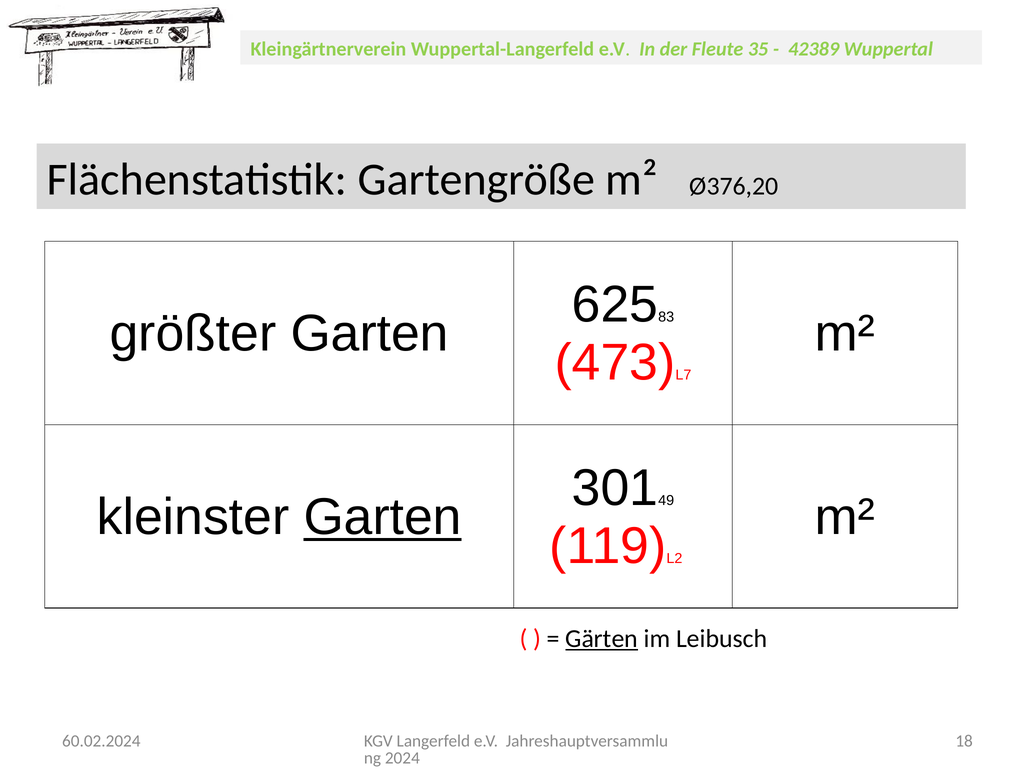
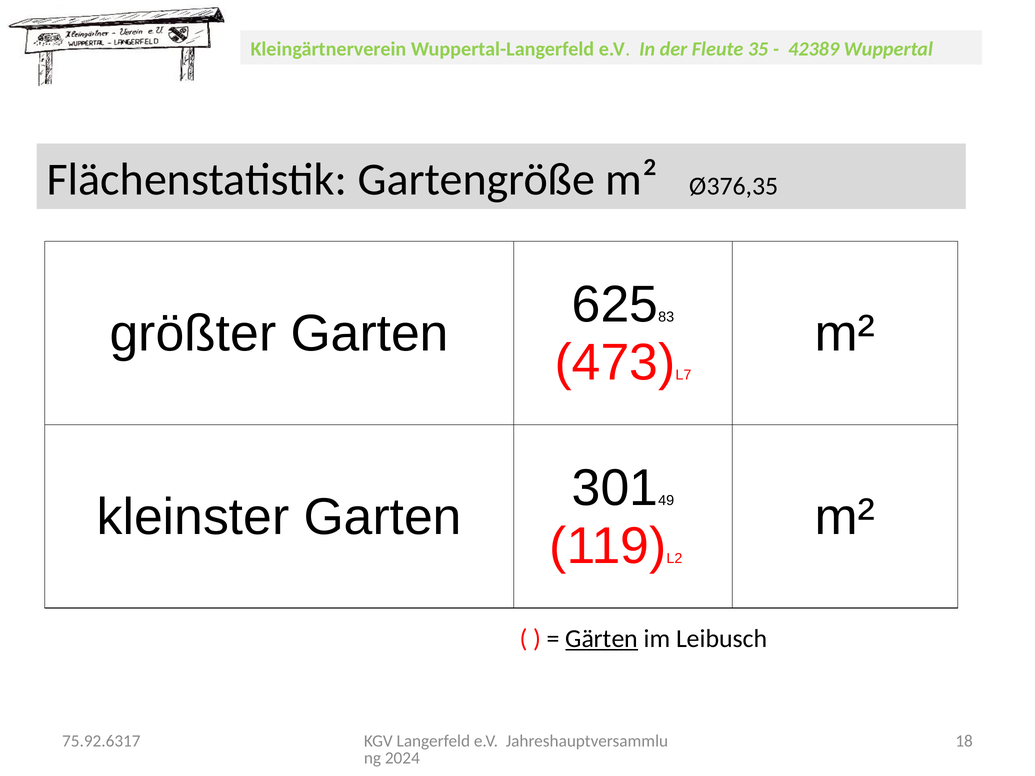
Ø376,20: Ø376,20 -> Ø376,35
Garten at (383, 517) underline: present -> none
60.02.2024: 60.02.2024 -> 75.92.6317
